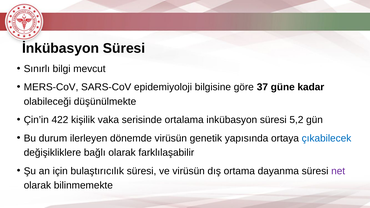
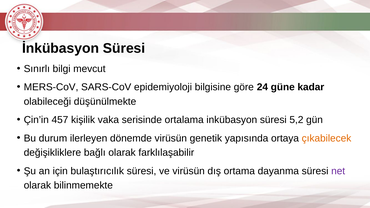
37: 37 -> 24
422: 422 -> 457
çıkabilecek colour: blue -> orange
